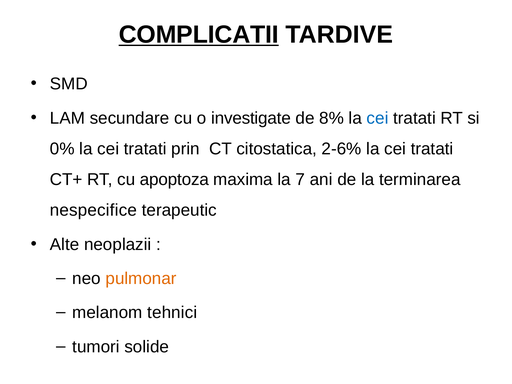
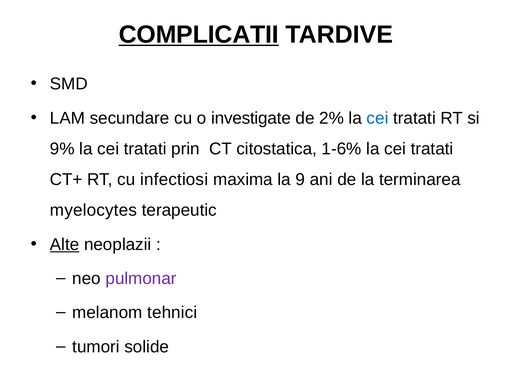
8%: 8% -> 2%
0%: 0% -> 9%
2-6%: 2-6% -> 1-6%
apoptoza: apoptoza -> infectiosi
7: 7 -> 9
nespecifice: nespecifice -> myelocytes
Alte underline: none -> present
pulmonar colour: orange -> purple
